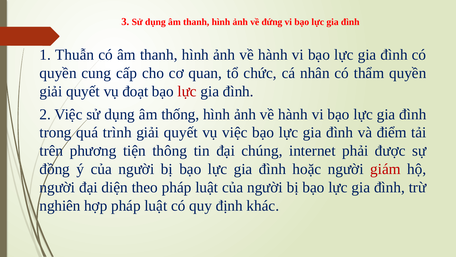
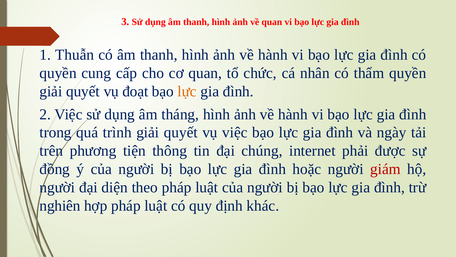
về đứng: đứng -> quan
lực at (187, 91) colour: red -> orange
thống: thống -> tháng
điểm: điểm -> ngày
